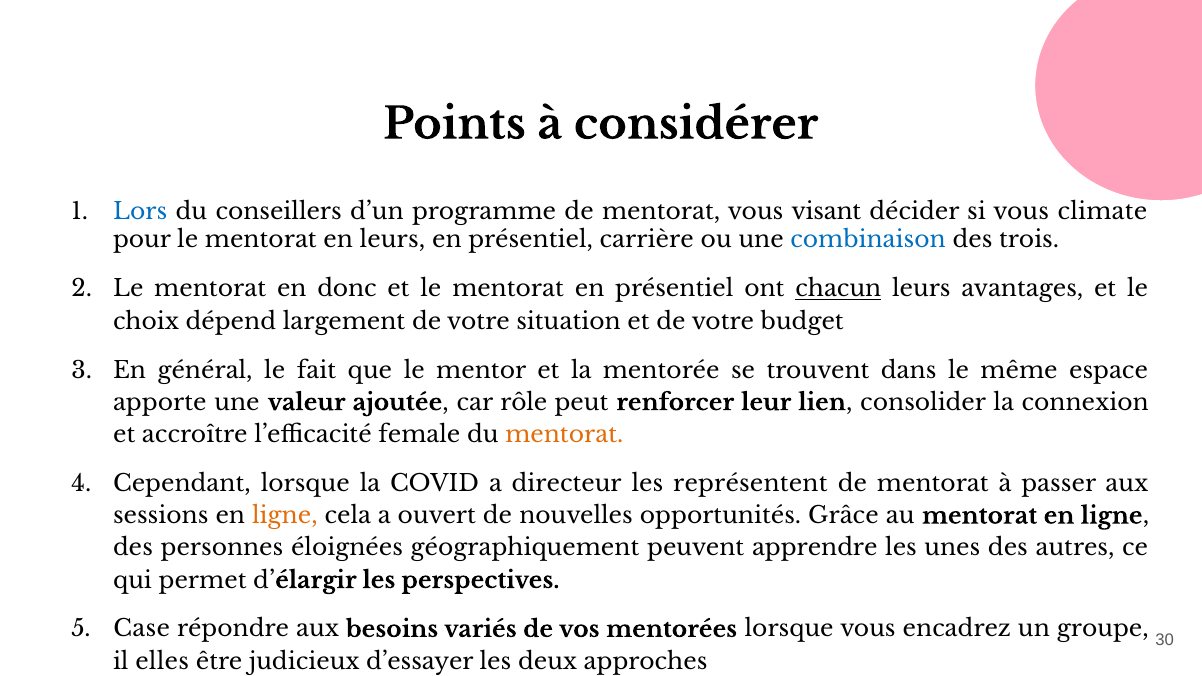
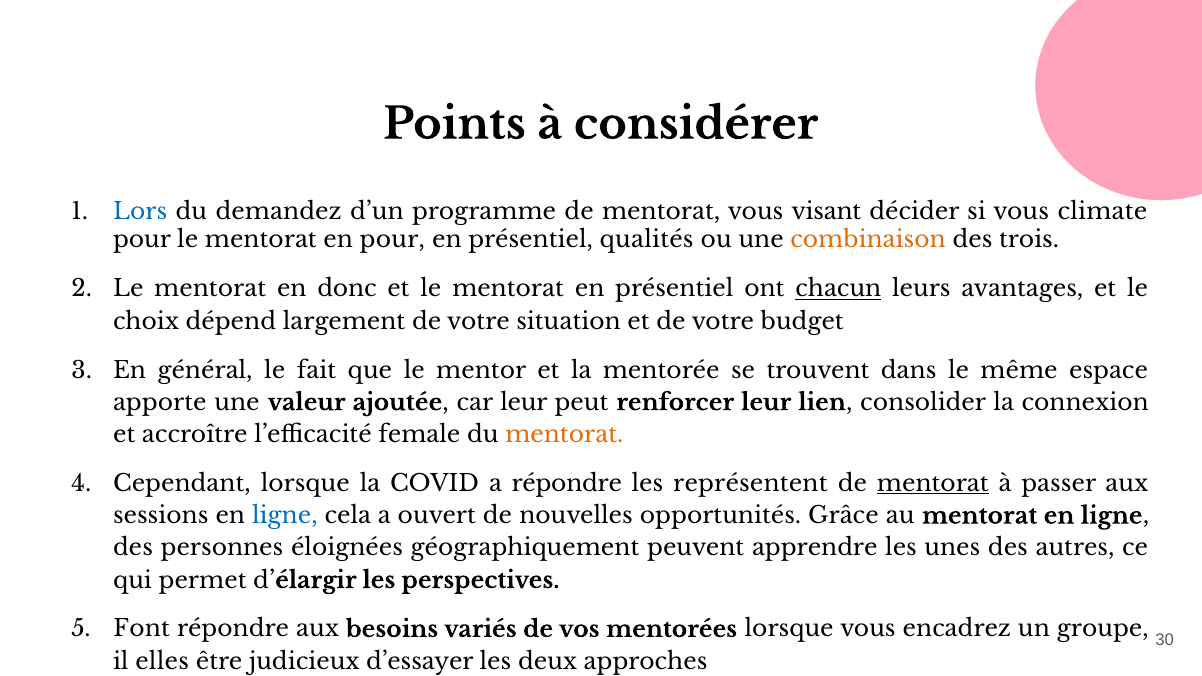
conseillers: conseillers -> demandez
en leurs: leurs -> pour
carrière: carrière -> qualités
combinaison colour: blue -> orange
car rôle: rôle -> leur
a directeur: directeur -> répondre
mentorat at (933, 484) underline: none -> present
ligne at (285, 516) colour: orange -> blue
Case: Case -> Font
